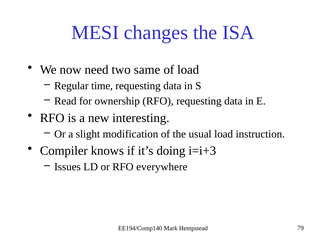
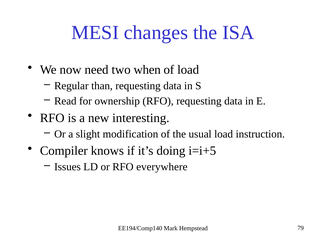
same: same -> when
time: time -> than
i=i+3: i=i+3 -> i=i+5
